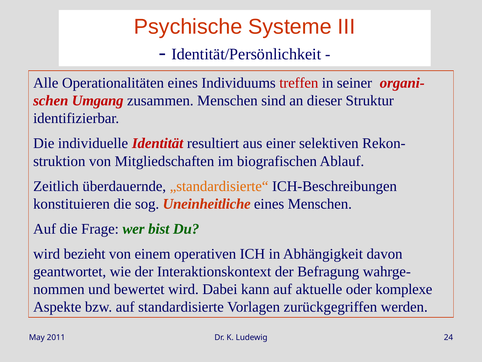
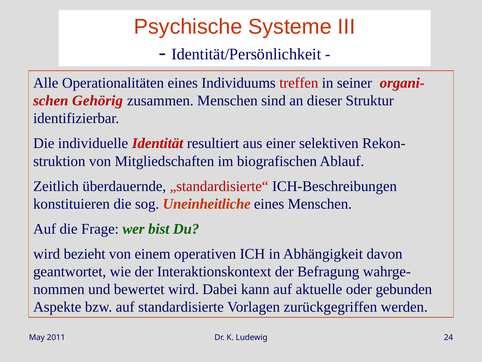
Umgang: Umgang -> Gehörig
„standardisierte“ colour: orange -> red
komplexe: komplexe -> gebunden
